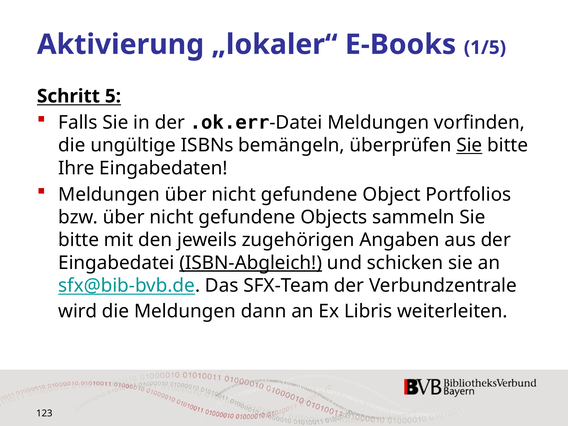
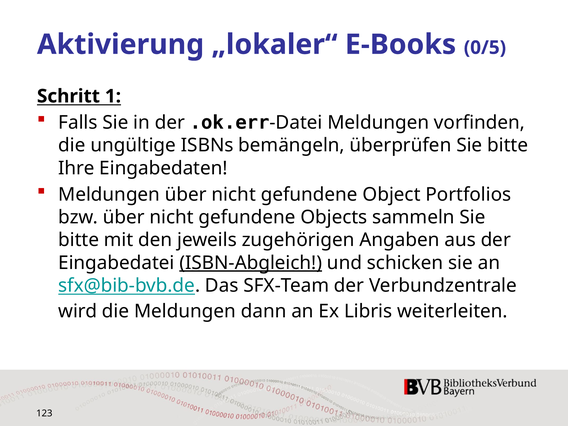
1/5: 1/5 -> 0/5
5: 5 -> 1
Sie at (469, 145) underline: present -> none
